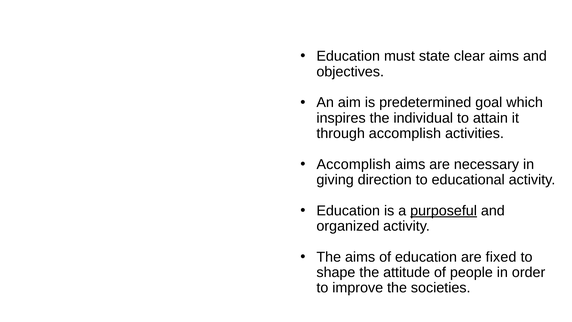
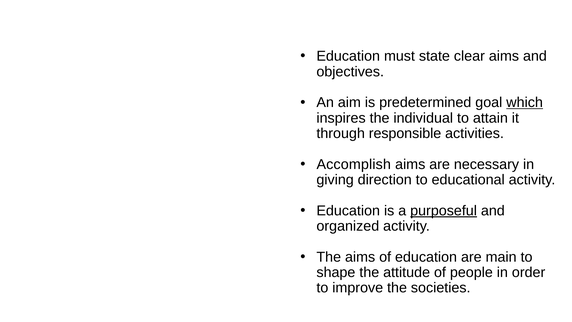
which underline: none -> present
through accomplish: accomplish -> responsible
fixed: fixed -> main
